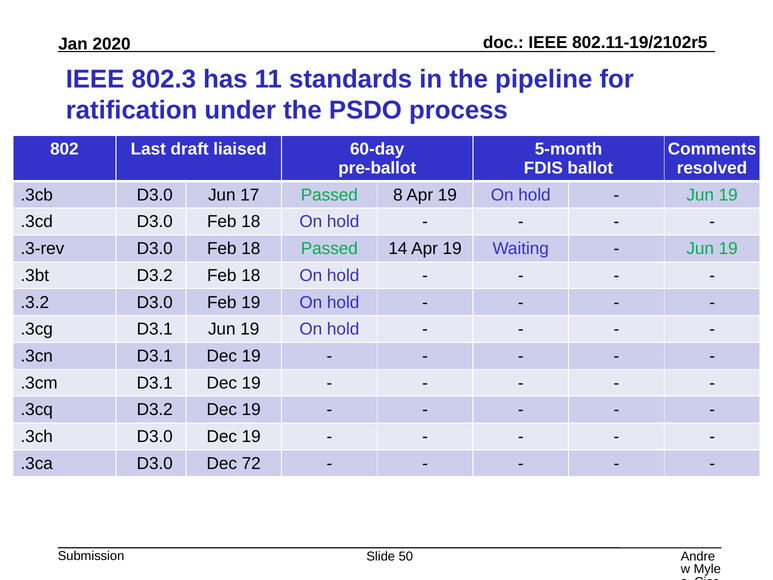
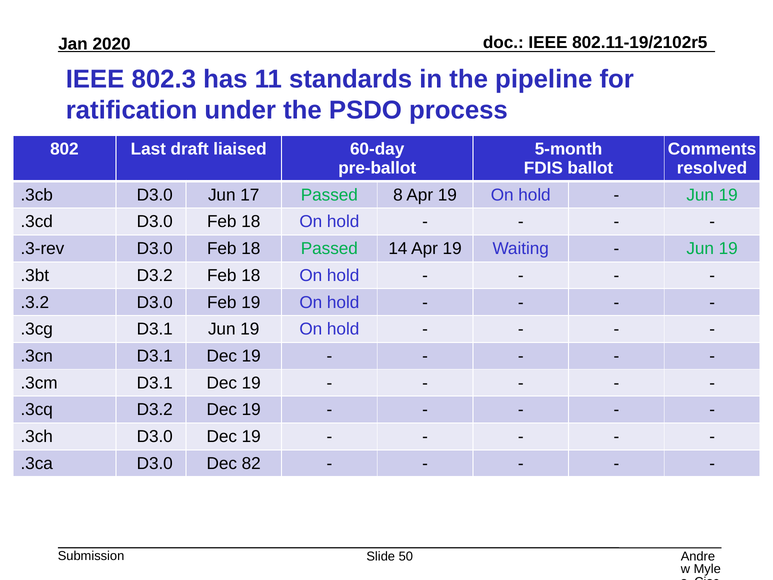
72: 72 -> 82
